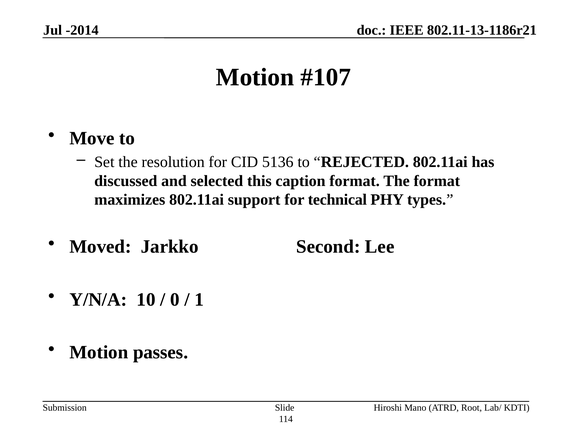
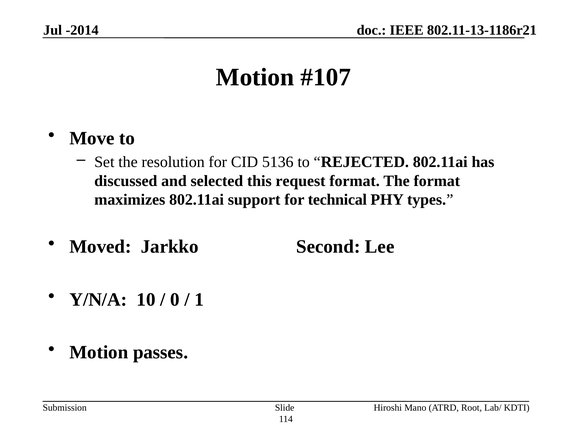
caption: caption -> request
